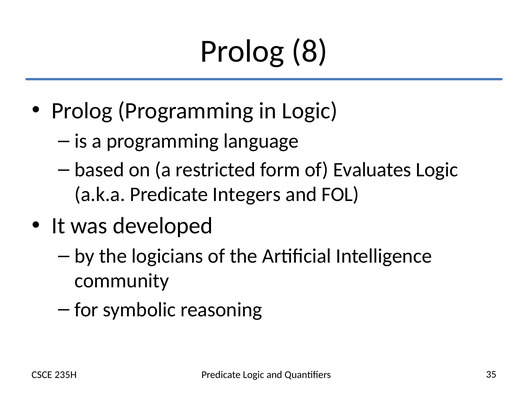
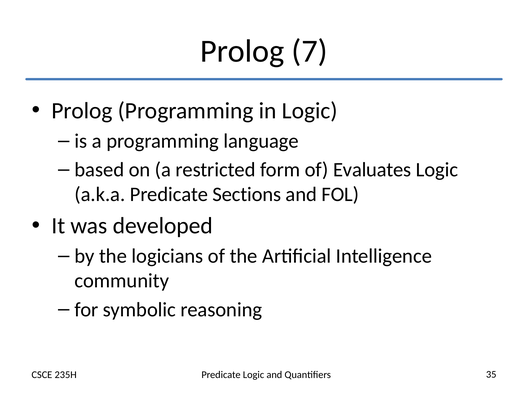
8: 8 -> 7
Integers: Integers -> Sections
